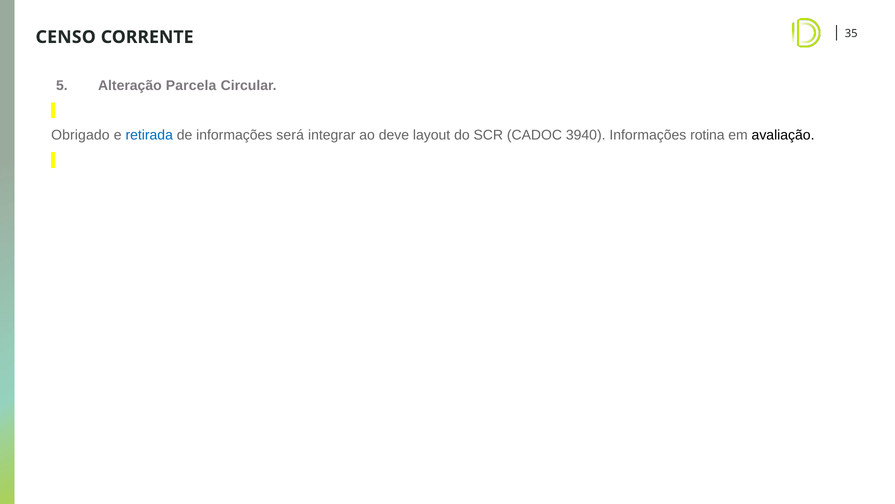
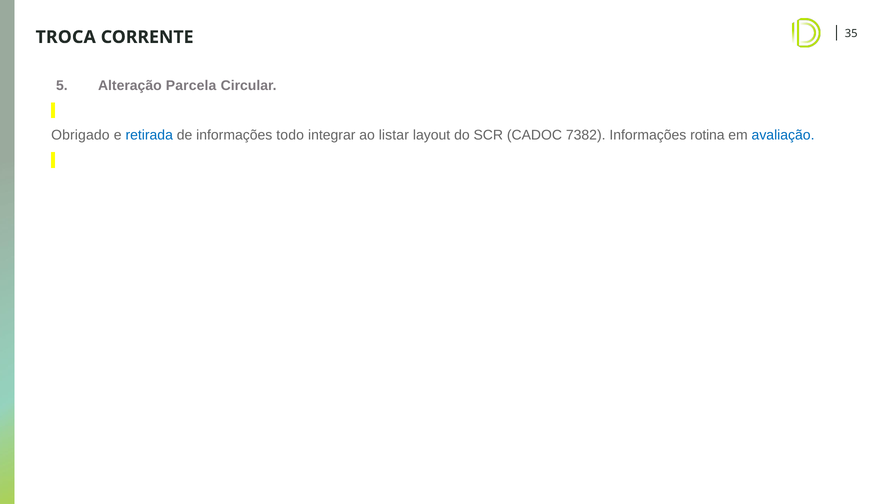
CENSO: CENSO -> TROCA
será: será -> todo
deve: deve -> listar
3940: 3940 -> 7382
avaliação colour: black -> blue
